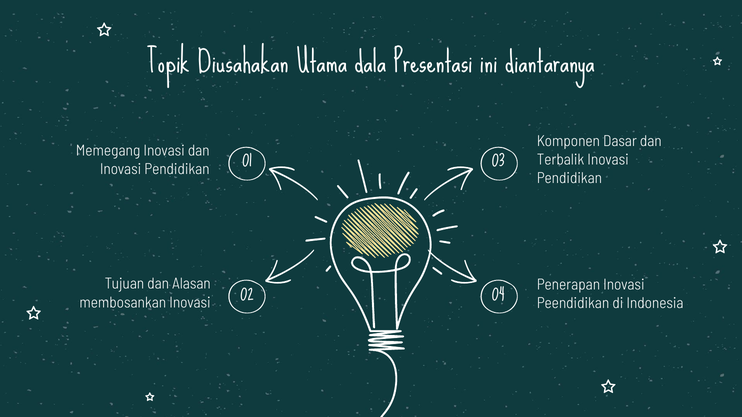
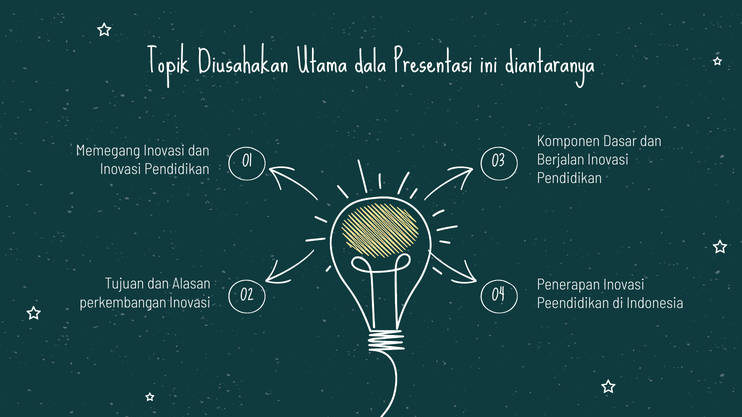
Terbalik: Terbalik -> Berjalan
membosankan: membosankan -> perkembangan
